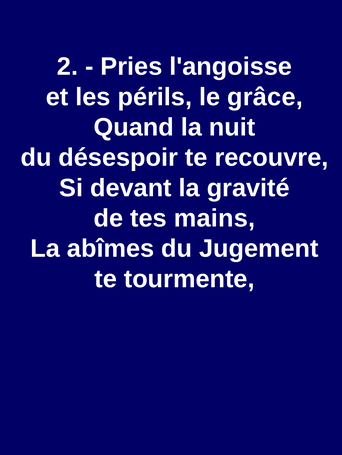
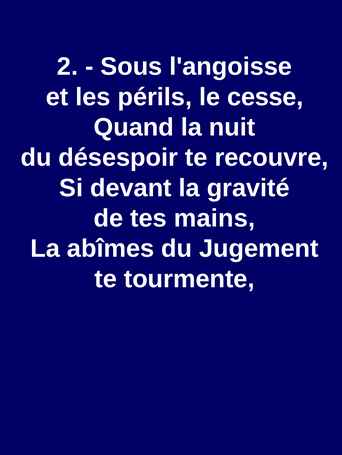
Pries: Pries -> Sous
grâce: grâce -> cesse
